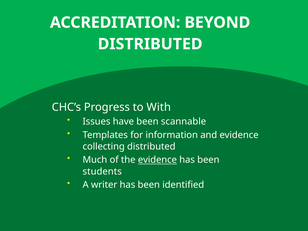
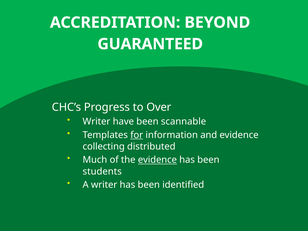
DISTRIBUTED at (150, 44): DISTRIBUTED -> GUARANTEED
With: With -> Over
Issues at (96, 122): Issues -> Writer
for underline: none -> present
